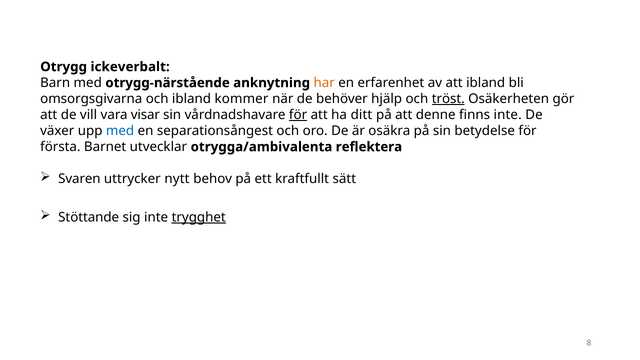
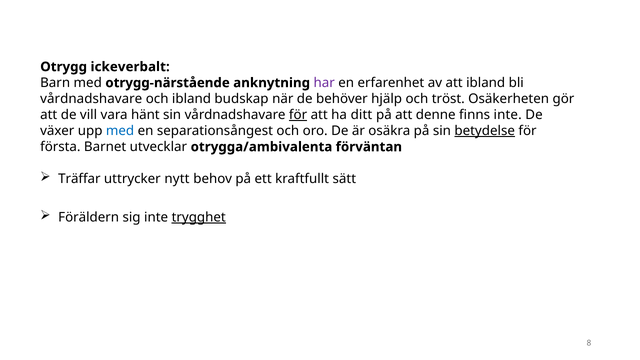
har colour: orange -> purple
omsorgsgivarna at (91, 99): omsorgsgivarna -> vårdnadshavare
kommer: kommer -> budskap
tröst underline: present -> none
visar: visar -> hänt
betydelse underline: none -> present
reflektera: reflektera -> förväntan
Svaren: Svaren -> Träffar
Stöttande: Stöttande -> Föräldern
